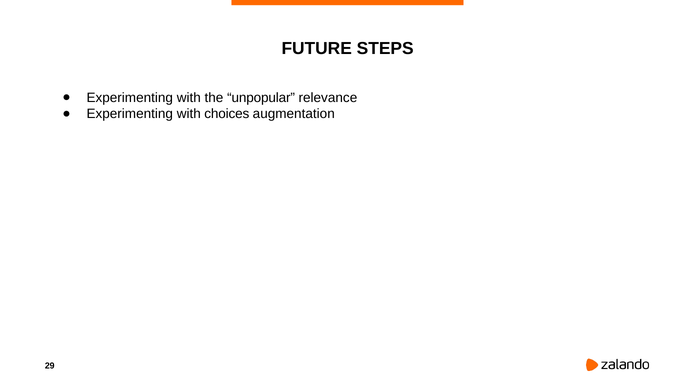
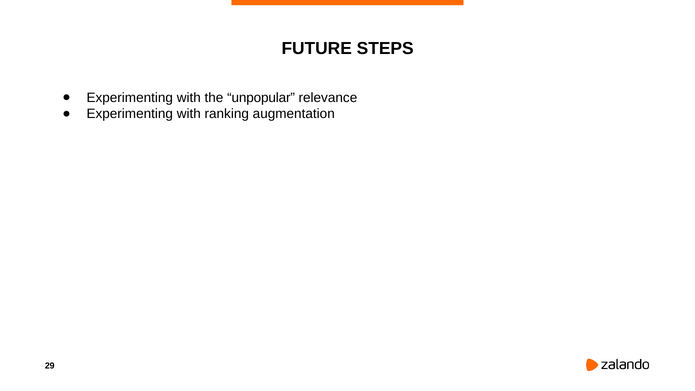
choices: choices -> ranking
